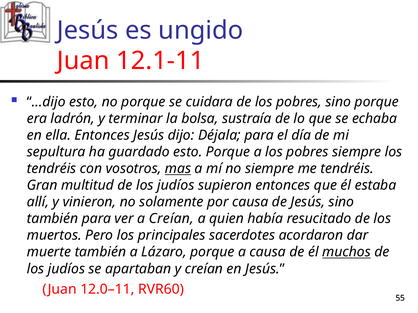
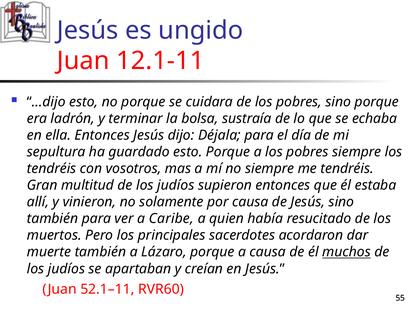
mas underline: present -> none
a Creían: Creían -> Caribe
12.0–11: 12.0–11 -> 52.1–11
